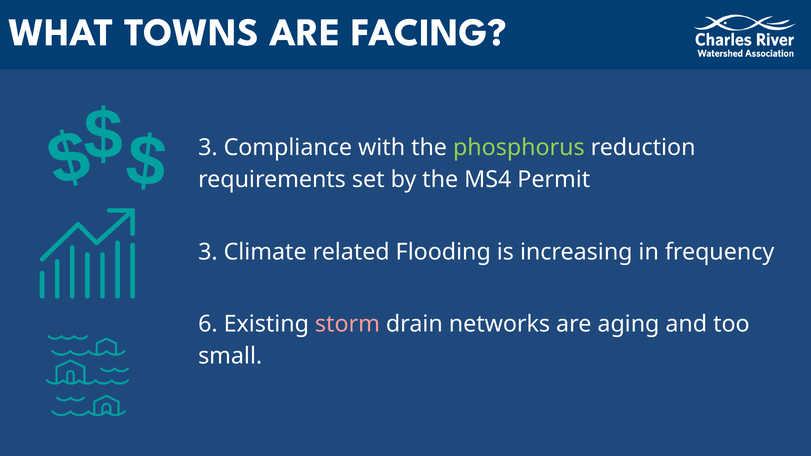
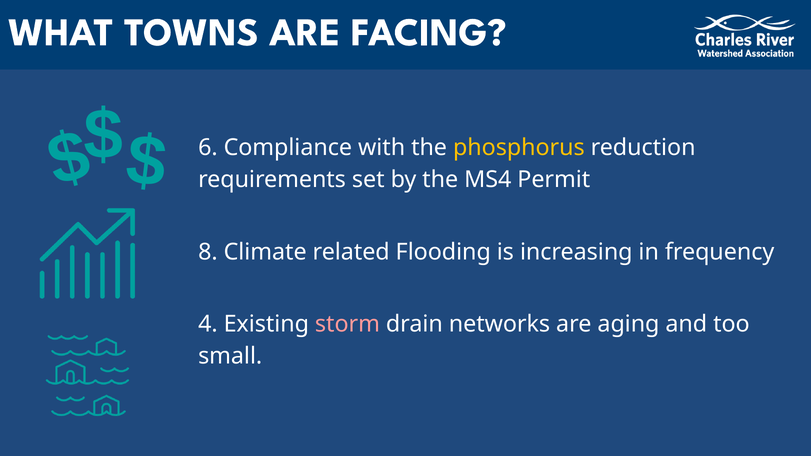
3 at (208, 148): 3 -> 6
phosphorus colour: light green -> yellow
3 at (208, 252): 3 -> 8
6: 6 -> 4
